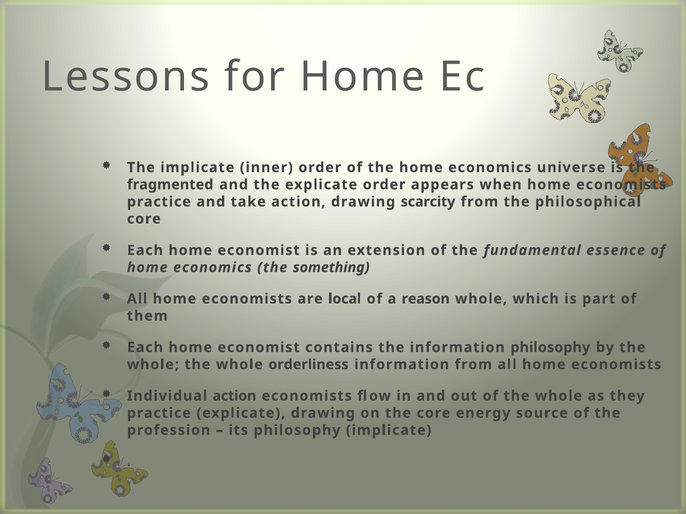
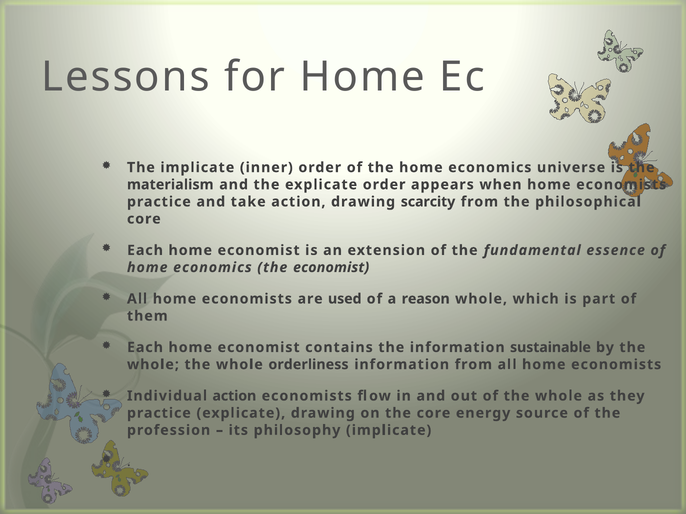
fragmented: fragmented -> materialism
the something: something -> economist
local: local -> used
information philosophy: philosophy -> sustainable
